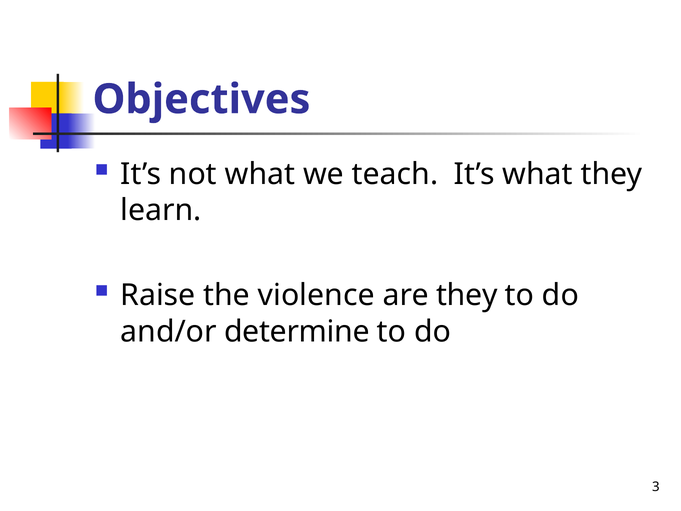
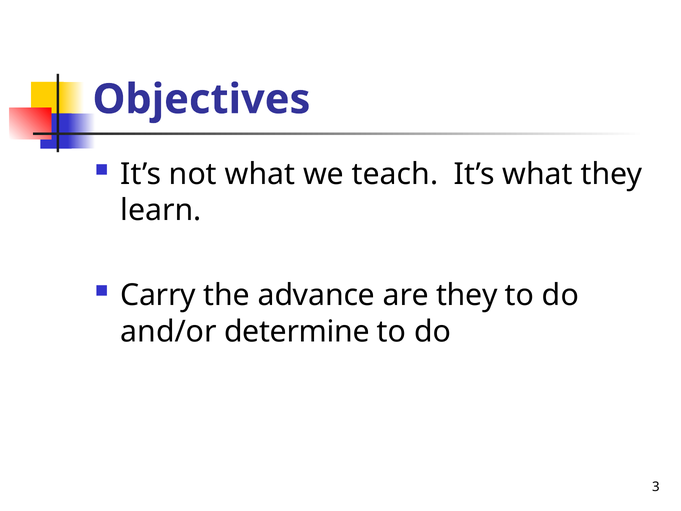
Raise: Raise -> Carry
violence: violence -> advance
